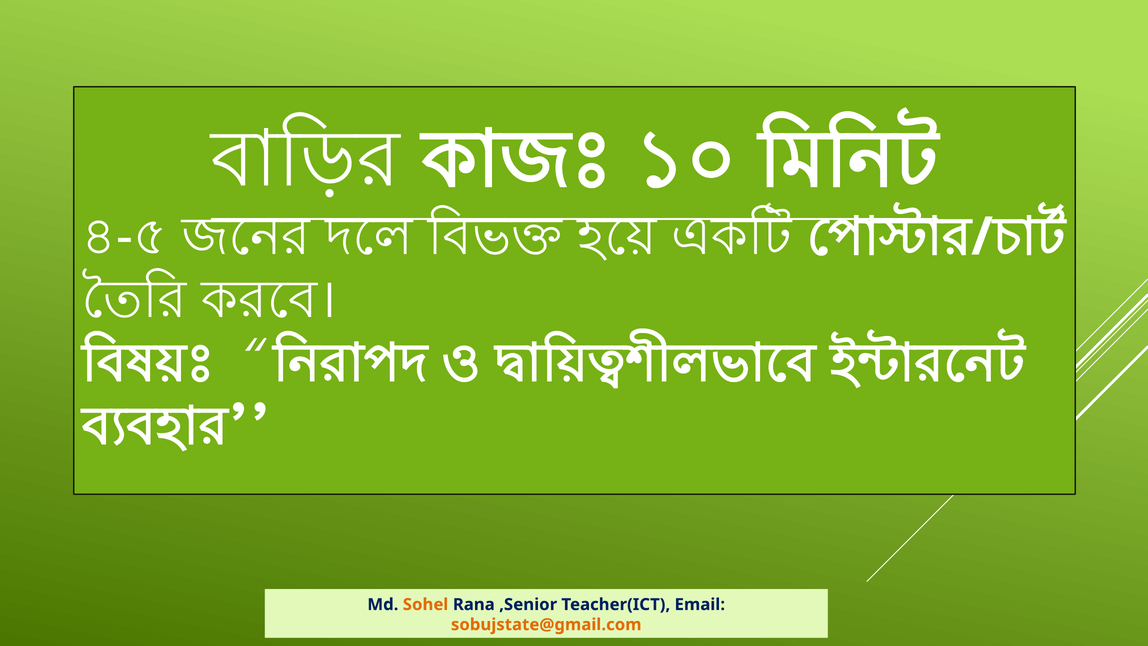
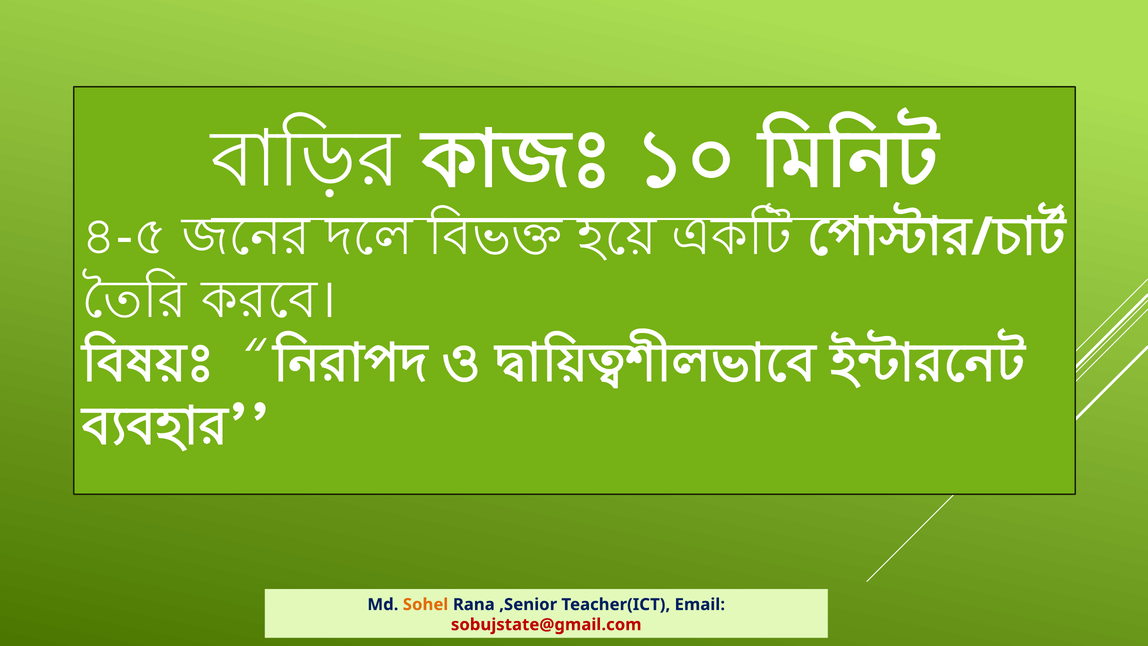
sobujstate@gmail.com colour: orange -> red
